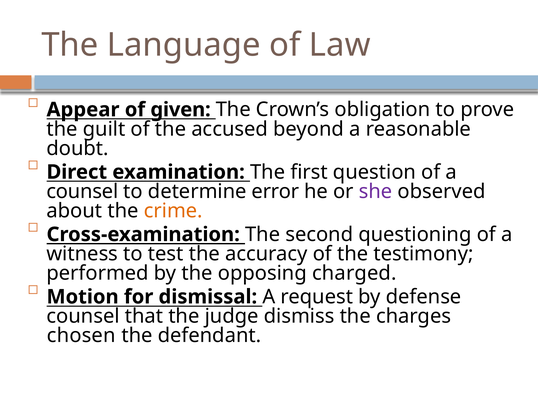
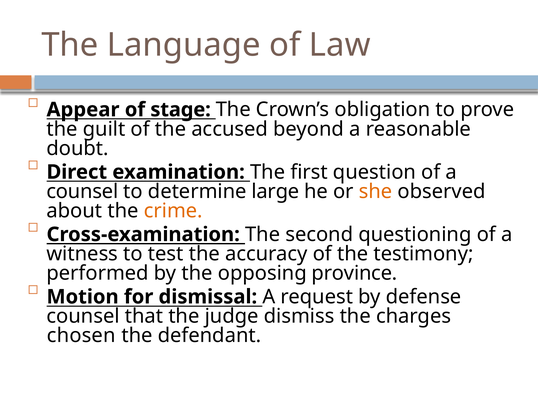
given: given -> stage
error: error -> large
she colour: purple -> orange
charged: charged -> province
